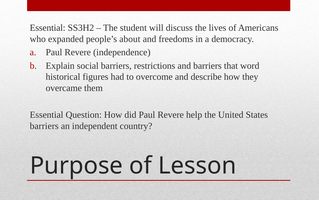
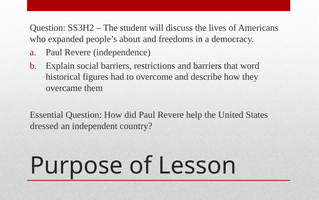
Essential at (48, 28): Essential -> Question
barriers at (44, 126): barriers -> dressed
